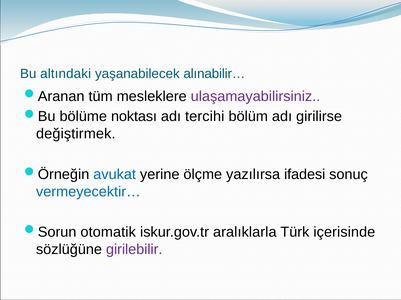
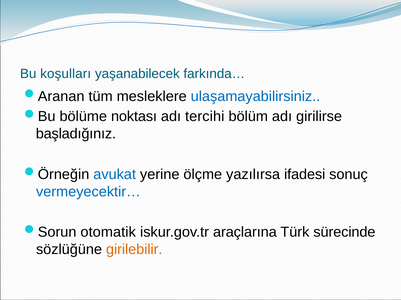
altındaki: altındaki -> koşulları
alınabilir…: alınabilir… -> farkında…
ulaşamayabilirsiniz colour: purple -> blue
değiştirmek: değiştirmek -> başladığınız
aralıklarla: aralıklarla -> araçlarına
içerisinde: içerisinde -> sürecinde
girilebilir colour: purple -> orange
